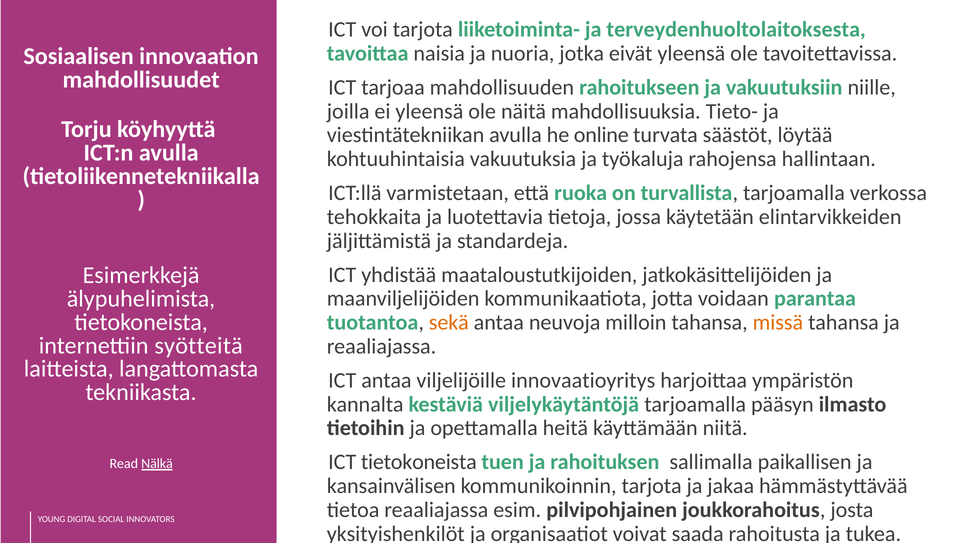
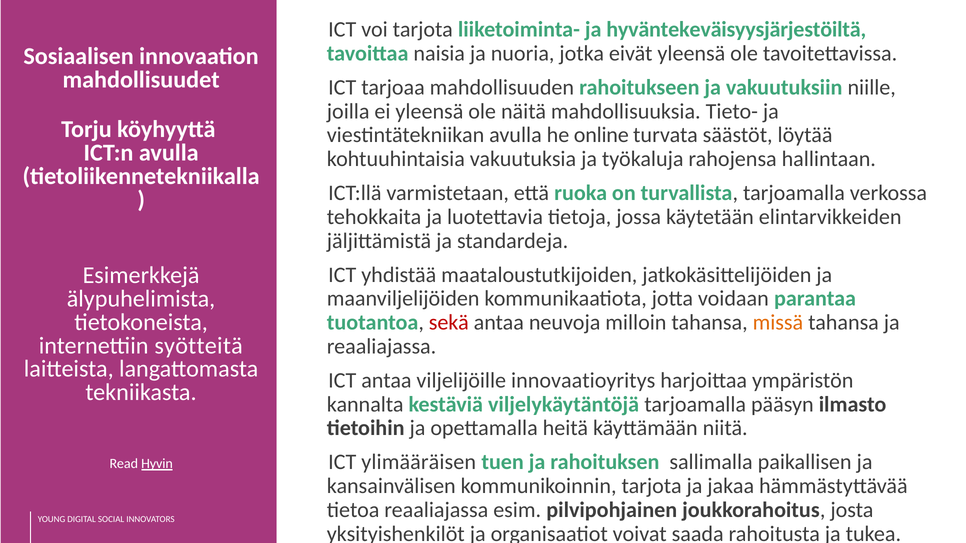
terveydenhuoltolaitoksesta: terveydenhuoltolaitoksesta -> hyväntekeväisyysjärjestöiltä
sekä colour: orange -> red
tietokoneista at (419, 462): tietokoneista -> ylimääräisen
Nälkä: Nälkä -> Hyvin
